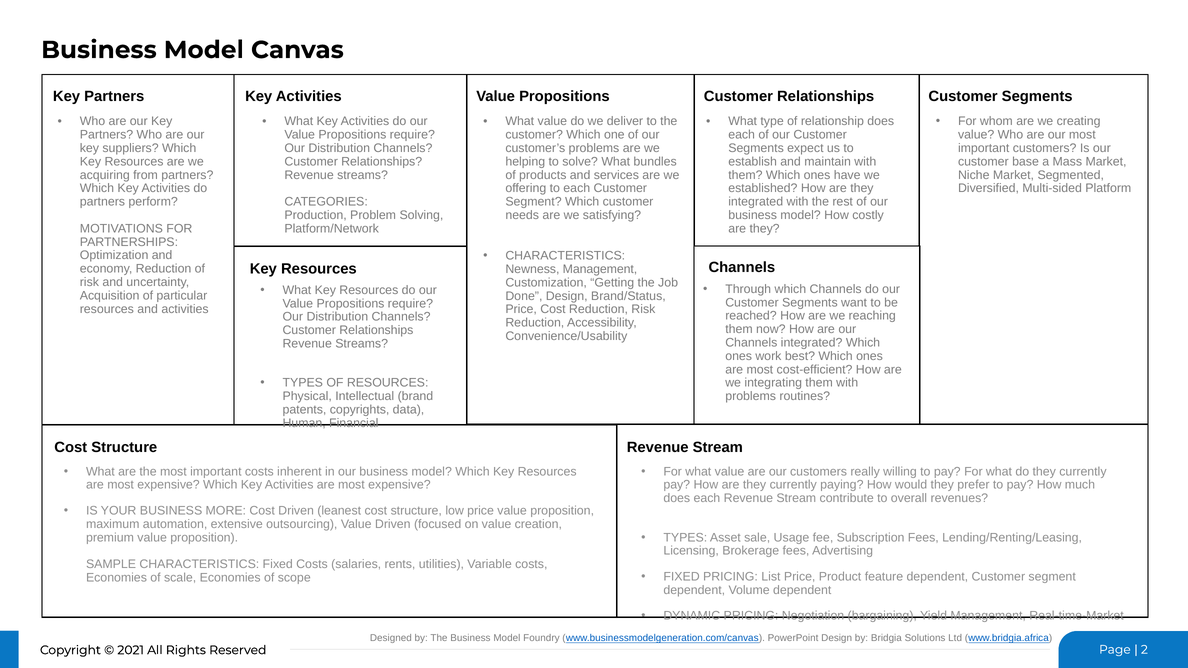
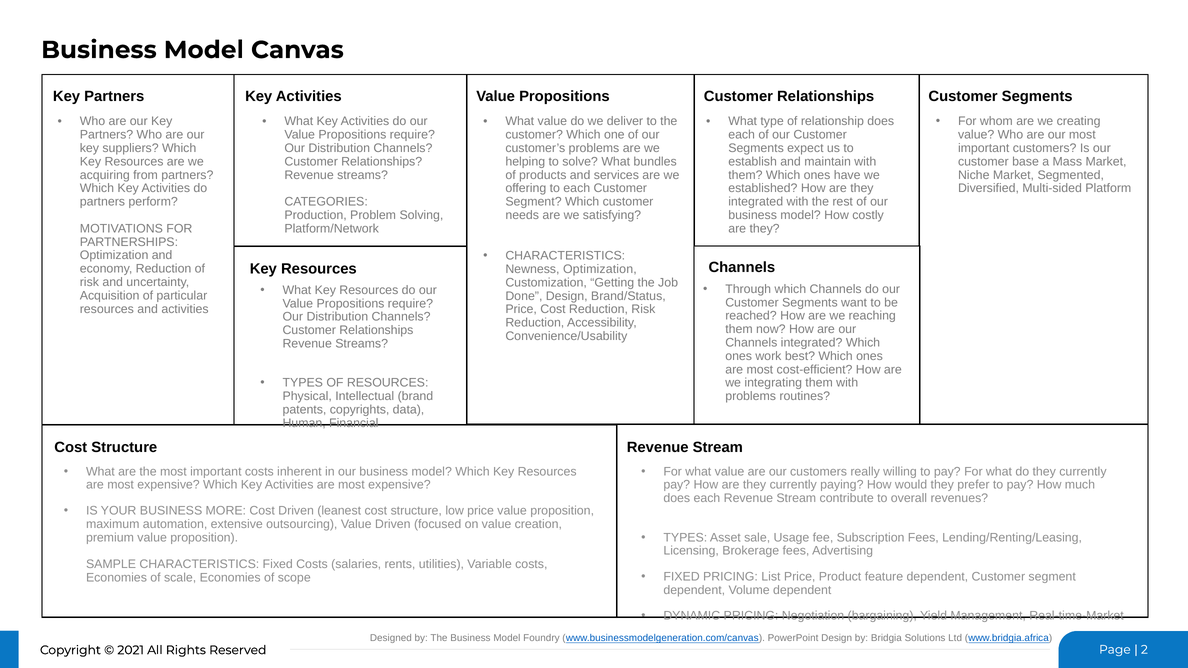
Newness Management: Management -> Optimization
